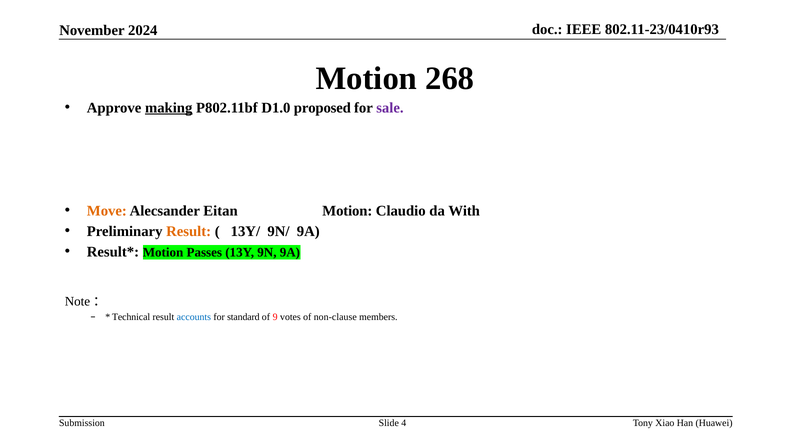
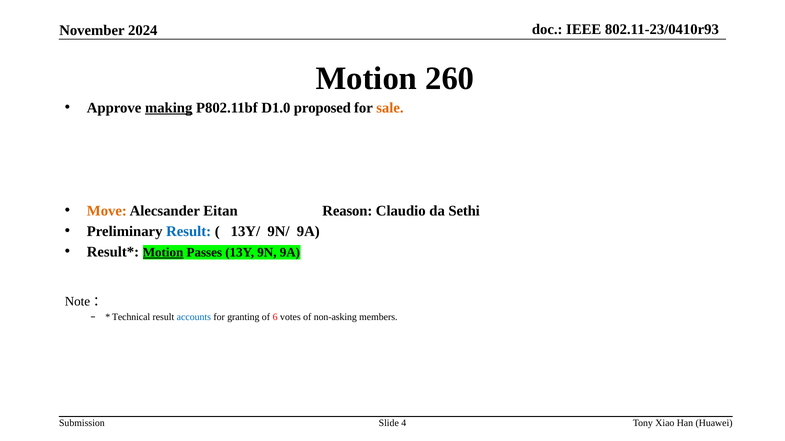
268: 268 -> 260
sale colour: purple -> orange
Eitan Motion: Motion -> Reason
With: With -> Sethi
Result at (189, 232) colour: orange -> blue
Motion at (163, 253) underline: none -> present
standard: standard -> granting
9: 9 -> 6
non-clause: non-clause -> non-asking
